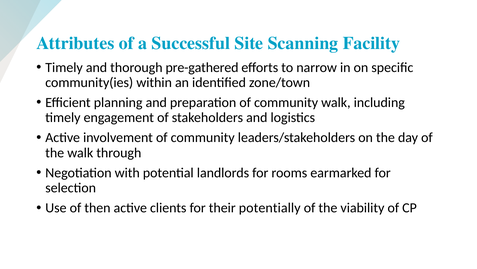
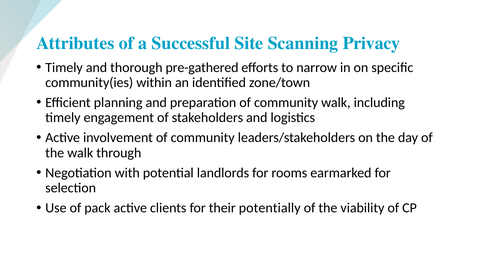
Facility: Facility -> Privacy
then: then -> pack
